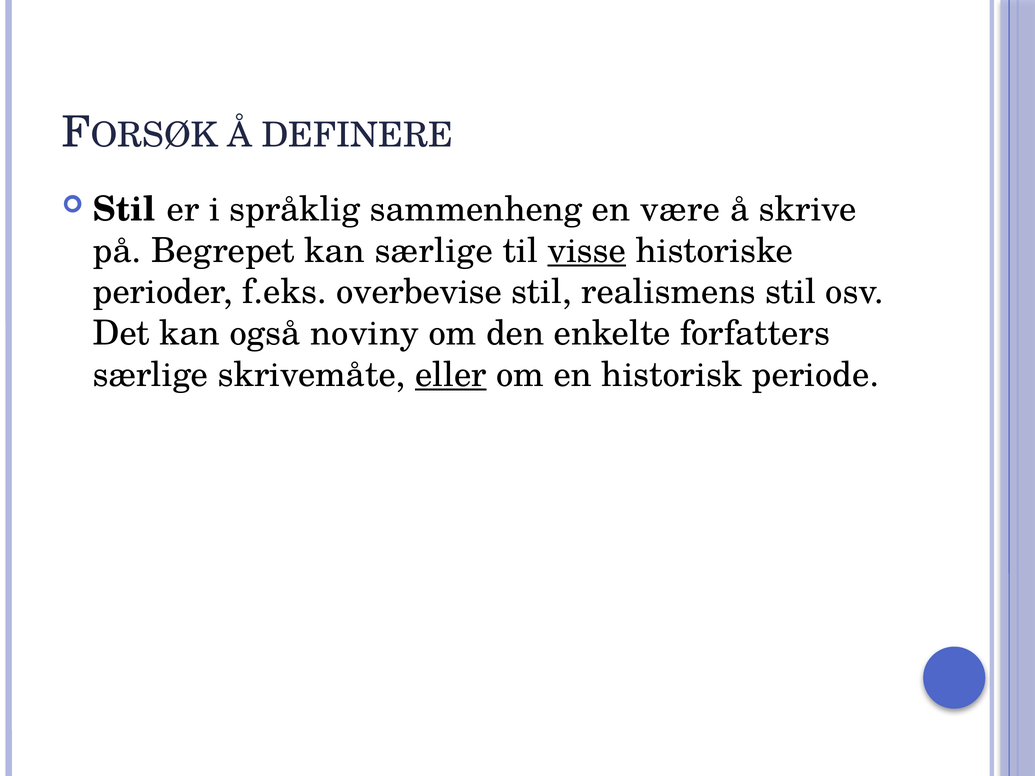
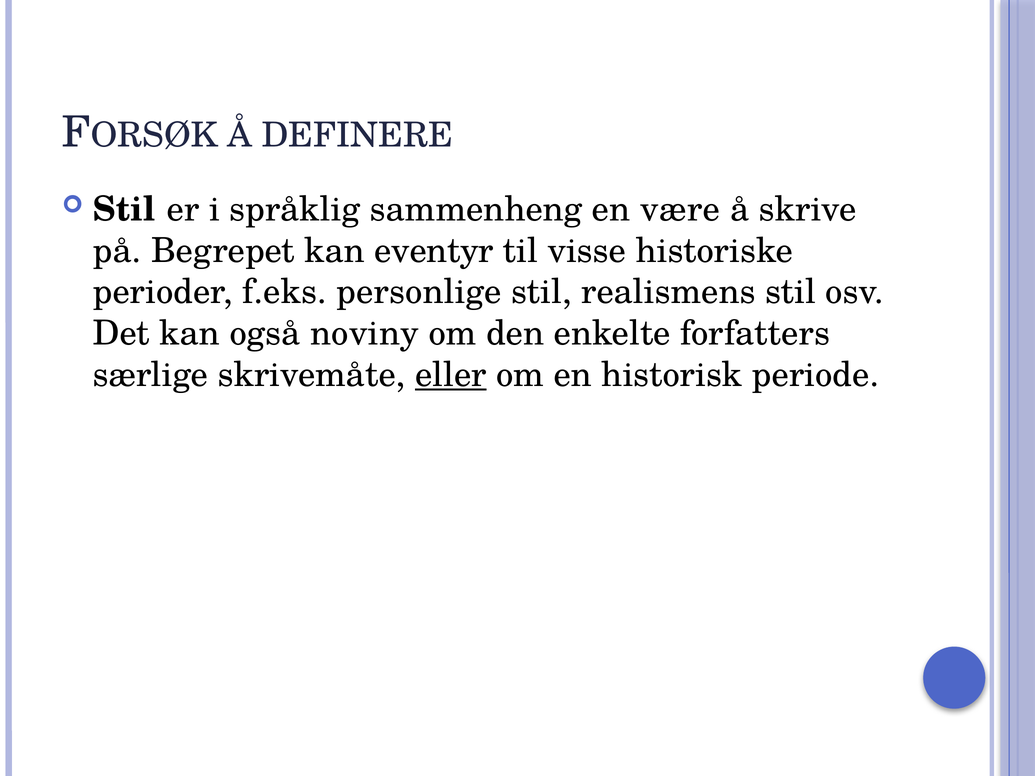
kan særlige: særlige -> eventyr
visse underline: present -> none
overbevise: overbevise -> personlige
